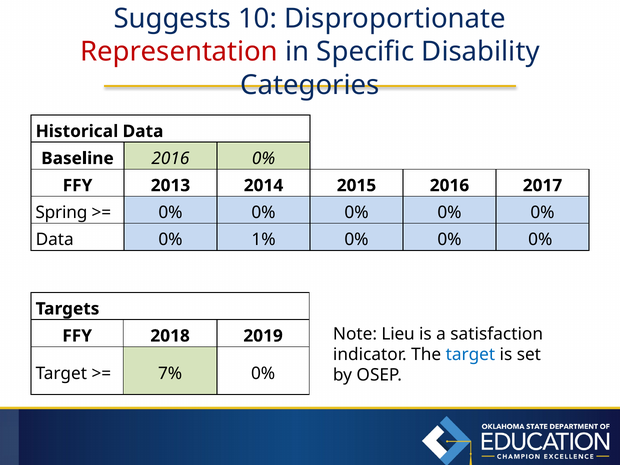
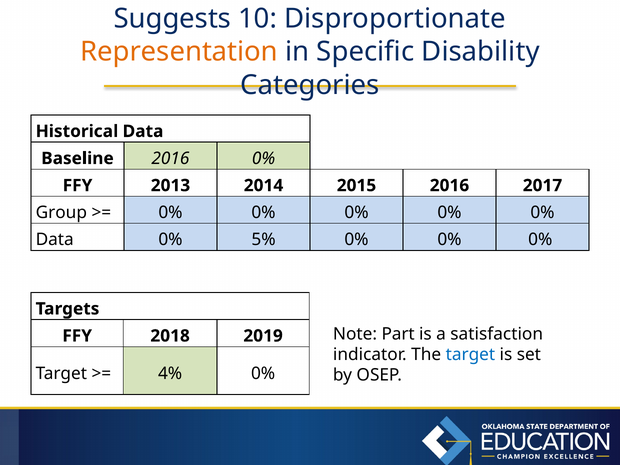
Representation colour: red -> orange
Spring: Spring -> Group
1%: 1% -> 5%
Lieu: Lieu -> Part
7%: 7% -> 4%
